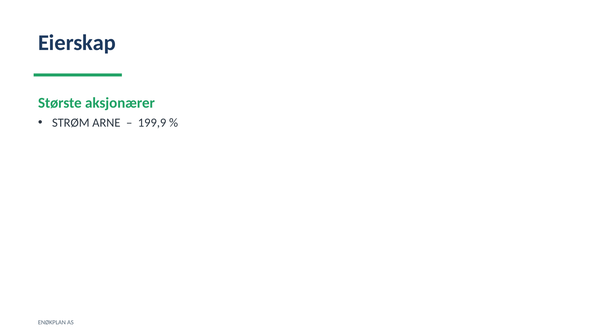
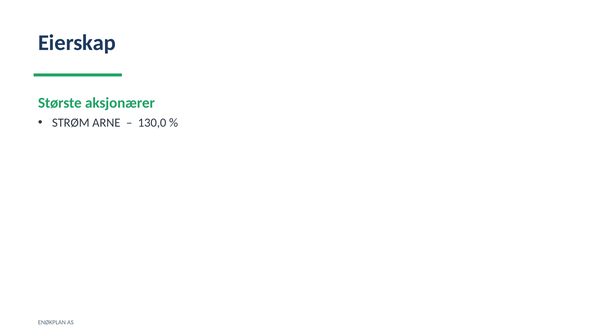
199,9: 199,9 -> 130,0
